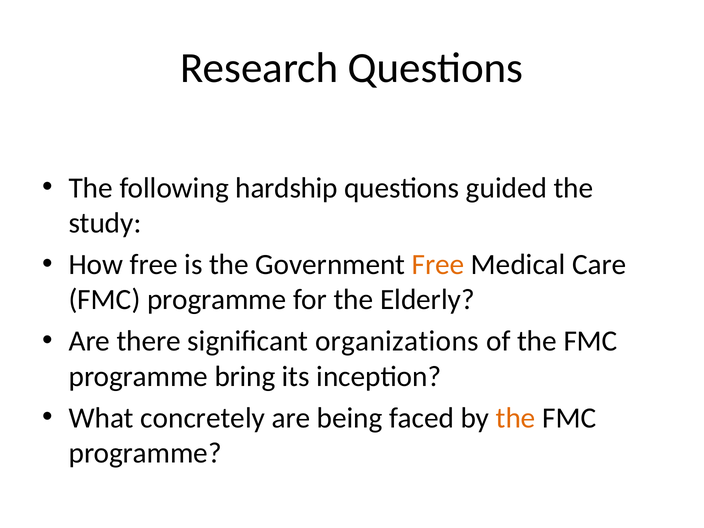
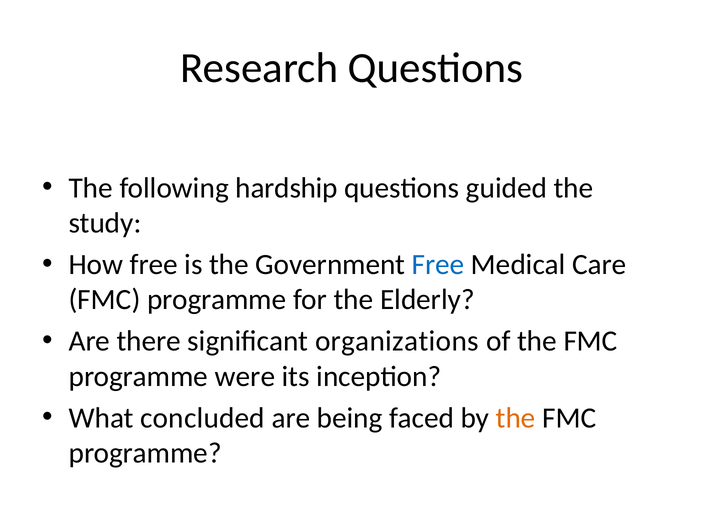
Free at (438, 264) colour: orange -> blue
bring: bring -> were
concretely: concretely -> concluded
